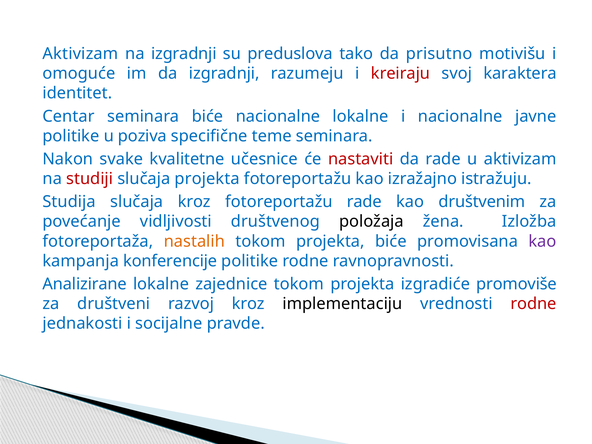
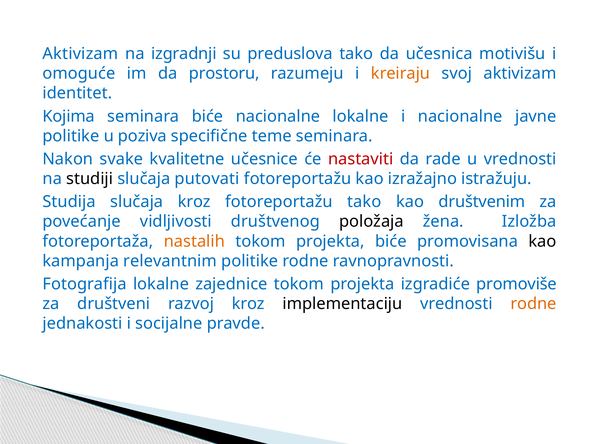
prisutno: prisutno -> učesnica
da izgradnji: izgradnji -> prostoru
kreiraju colour: red -> orange
svoj karaktera: karaktera -> aktivizam
Centar: Centar -> Kojima
u aktivizam: aktivizam -> vrednosti
studiji colour: red -> black
slučaja projekta: projekta -> putovati
fotoreportažu rade: rade -> tako
kao at (542, 241) colour: purple -> black
konferencije: konferencije -> relevantnim
Analizirane: Analizirane -> Fotografija
rodne at (533, 304) colour: red -> orange
